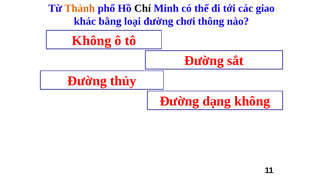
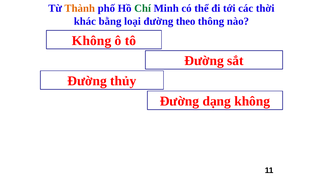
Chí colour: black -> green
giao: giao -> thời
chơi: chơi -> theo
